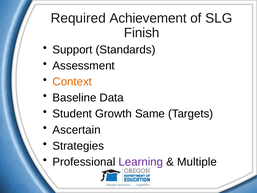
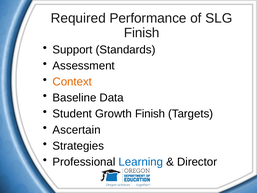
Achievement: Achievement -> Performance
Growth Same: Same -> Finish
Learning colour: purple -> blue
Multiple: Multiple -> Director
